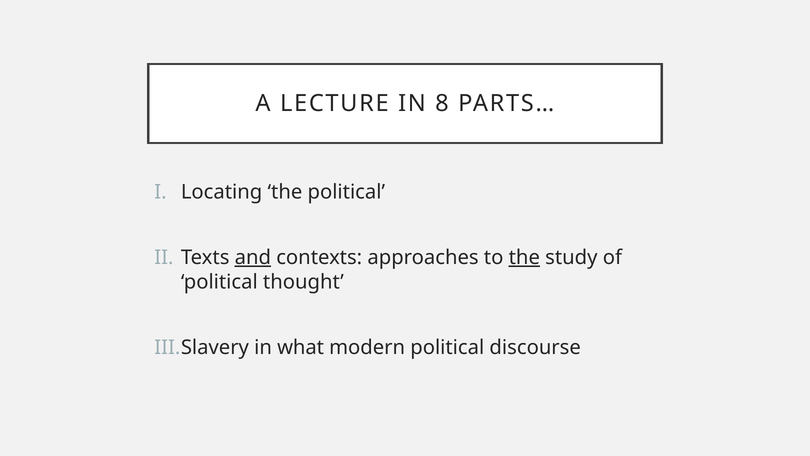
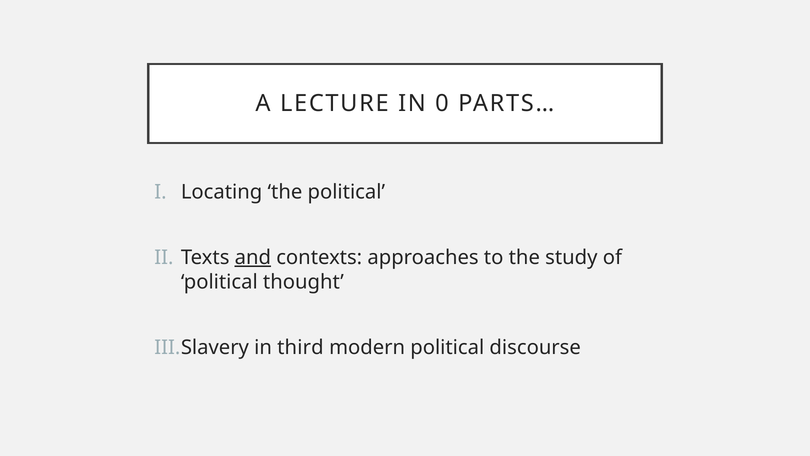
8: 8 -> 0
the at (524, 257) underline: present -> none
what: what -> third
